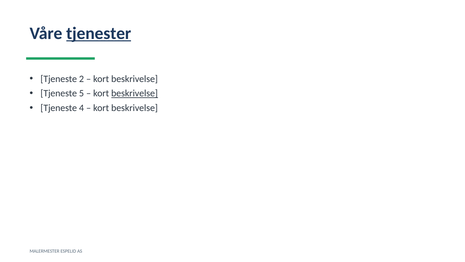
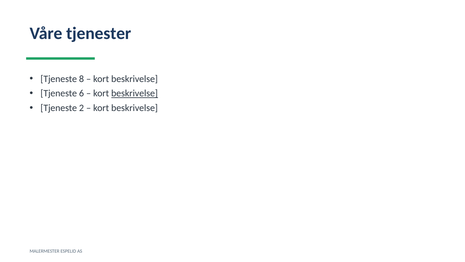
tjenester underline: present -> none
2: 2 -> 8
5: 5 -> 6
4: 4 -> 2
